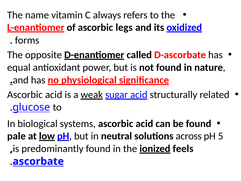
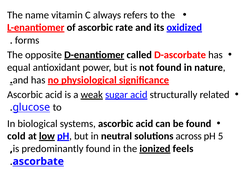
legs: legs -> rate
pale: pale -> cold
